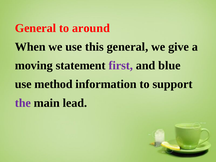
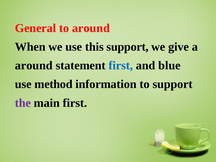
this general: general -> support
moving at (34, 65): moving -> around
first at (121, 65) colour: purple -> blue
main lead: lead -> first
